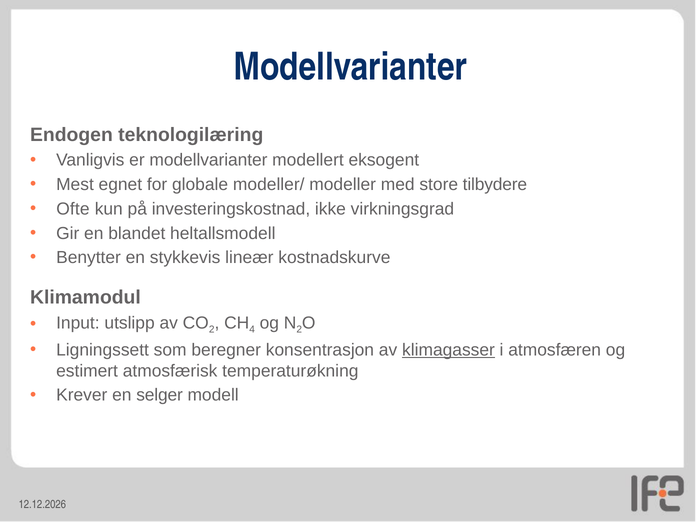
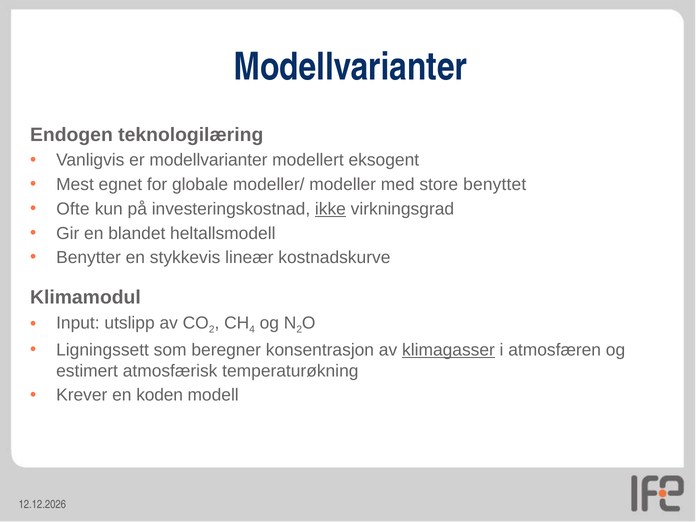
tilbydere: tilbydere -> benyttet
ikke underline: none -> present
selger: selger -> koden
